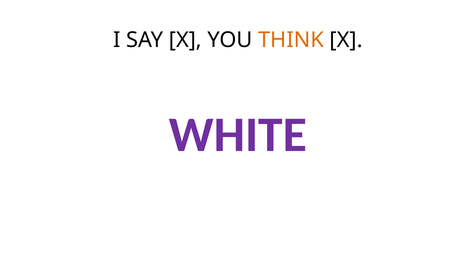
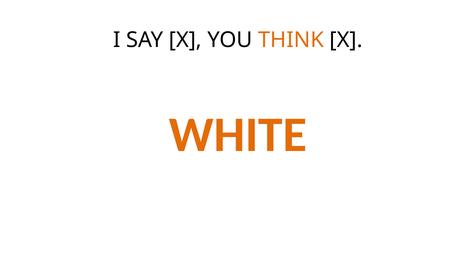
WHITE colour: purple -> orange
